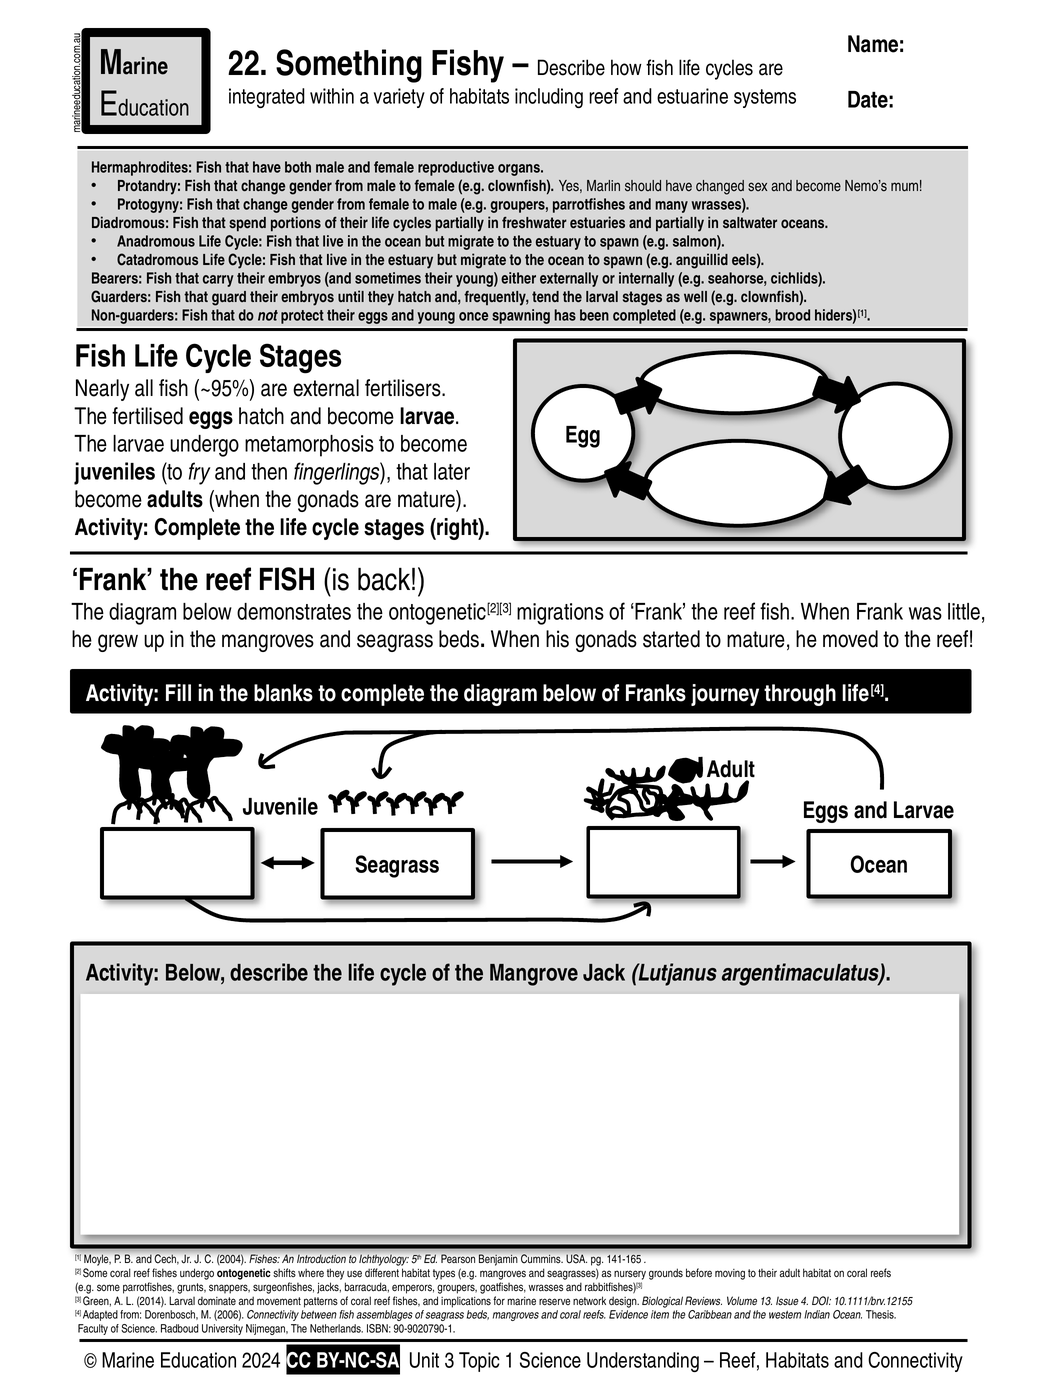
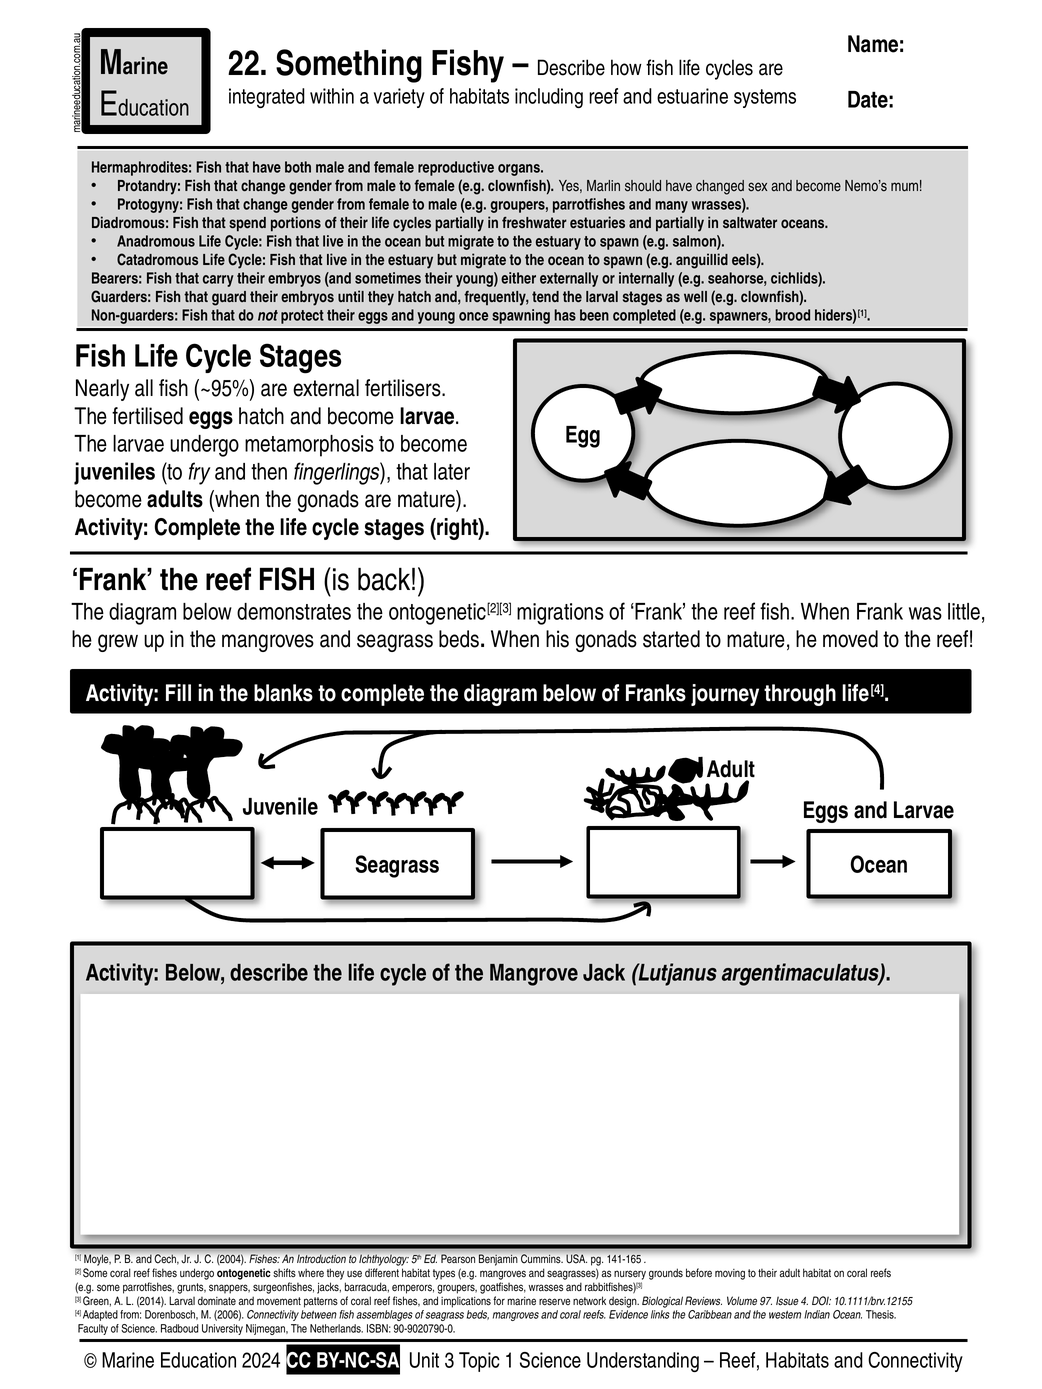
13: 13 -> 97
item: item -> links
90-9020790-1: 90-9020790-1 -> 90-9020790-0
